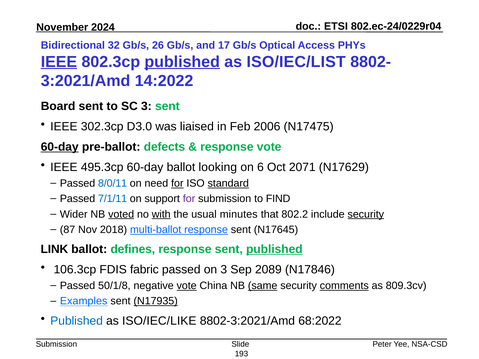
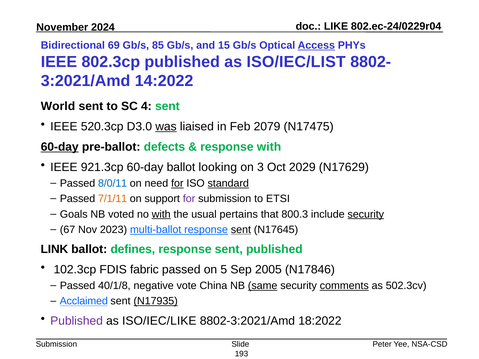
ETSI: ETSI -> LIKE
32: 32 -> 69
26: 26 -> 85
17: 17 -> 15
Access underline: none -> present
IEEE at (59, 62) underline: present -> none
published at (182, 62) underline: present -> none
Board: Board -> World
SC 3: 3 -> 4
302.3cp: 302.3cp -> 520.3cp
was underline: none -> present
2006: 2006 -> 2079
response vote: vote -> with
495.3cp: 495.3cp -> 921.3cp
6: 6 -> 3
2071: 2071 -> 2029
7/1/11 colour: blue -> orange
FIND: FIND -> ETSI
Wider: Wider -> Goals
voted underline: present -> none
minutes: minutes -> pertains
802.2: 802.2 -> 800.3
87: 87 -> 67
2018: 2018 -> 2023
sent at (241, 230) underline: none -> present
published at (274, 249) underline: present -> none
106.3cp: 106.3cp -> 102.3cp
on 3: 3 -> 5
2089: 2089 -> 2005
50/1/8: 50/1/8 -> 40/1/8
vote at (187, 286) underline: present -> none
809.3cv: 809.3cv -> 502.3cv
Examples: Examples -> Acclaimed
Published at (77, 321) colour: blue -> purple
68:2022: 68:2022 -> 18:2022
